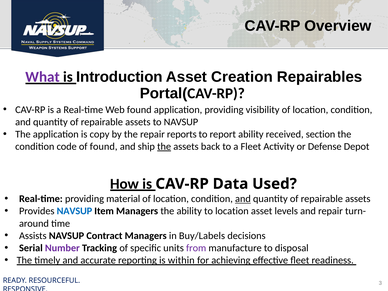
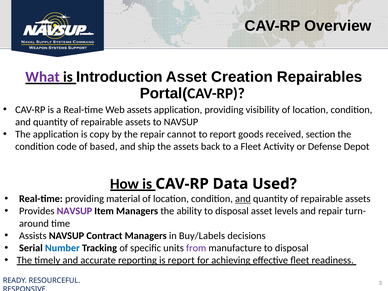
Web found: found -> assets
reports: reports -> cannot
report ability: ability -> goods
of found: found -> based
the at (164, 147) underline: present -> none
NAVSUP at (74, 211) colour: blue -> purple
ability to location: location -> disposal
Number colour: purple -> blue
is within: within -> report
